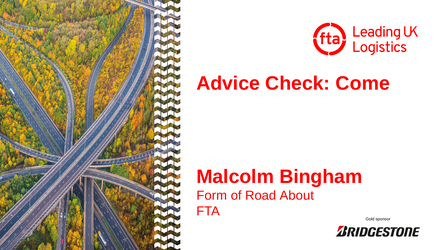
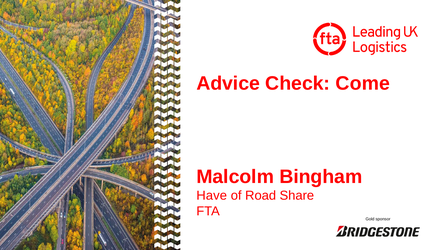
Form: Form -> Have
About: About -> Share
